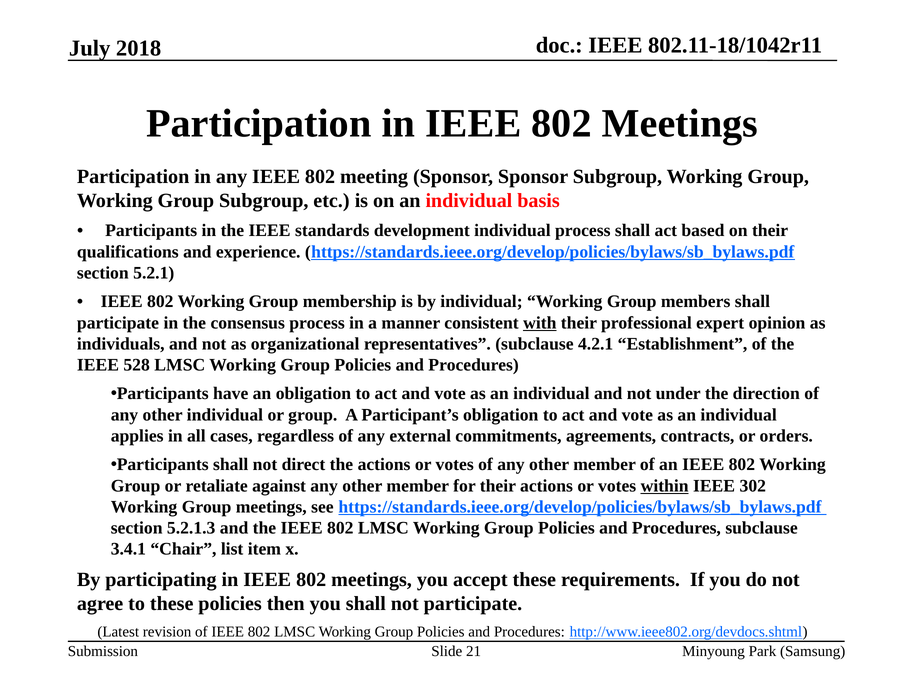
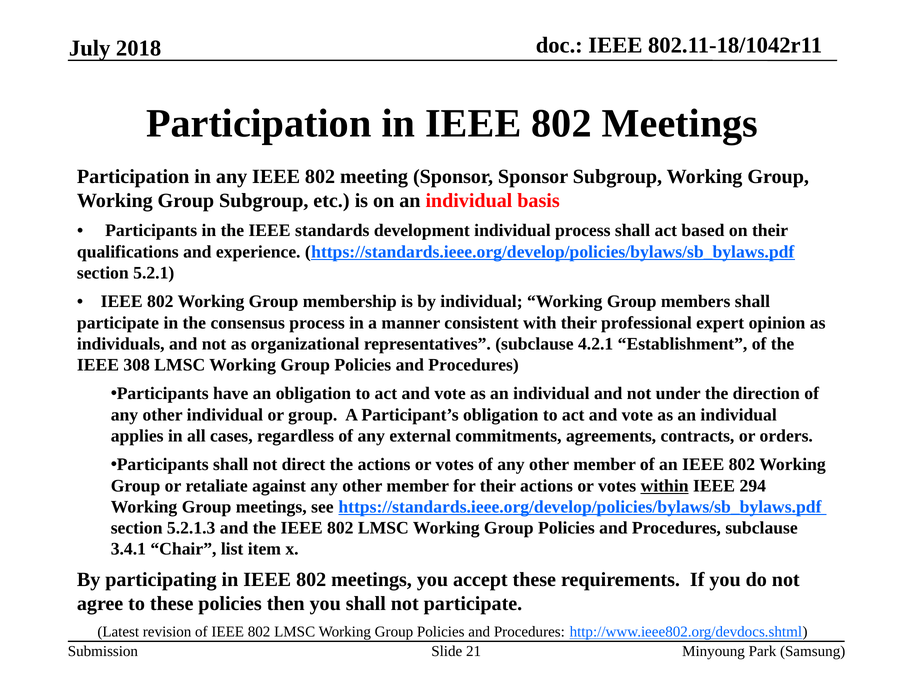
with underline: present -> none
528: 528 -> 308
302: 302 -> 294
